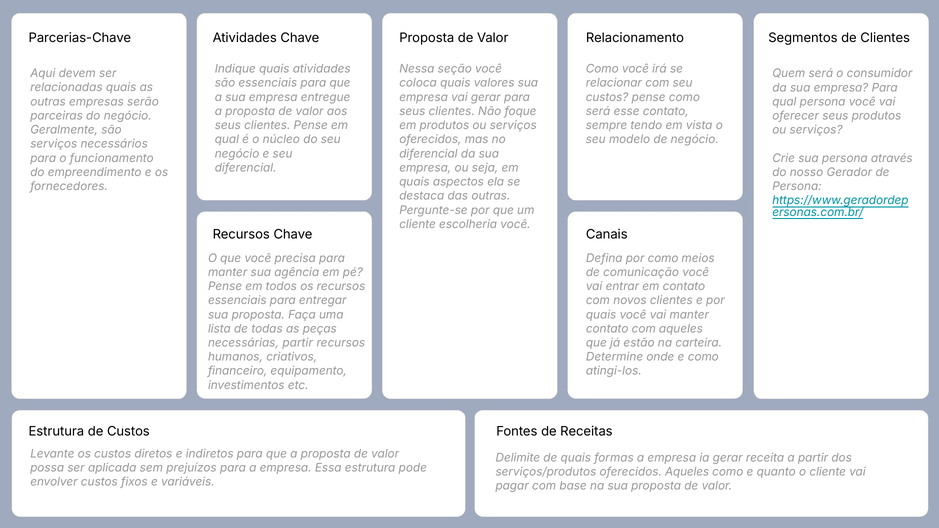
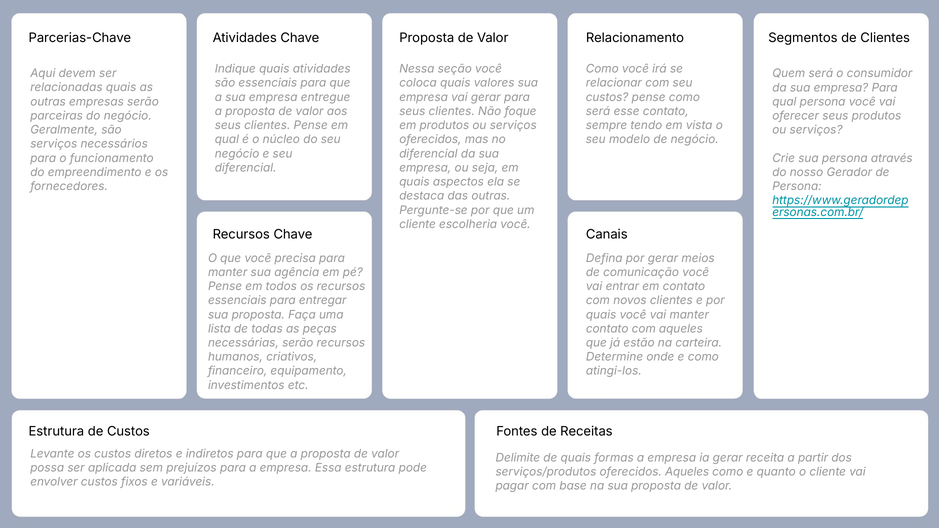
por como: como -> gerar
necessárias partir: partir -> serão
